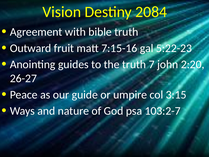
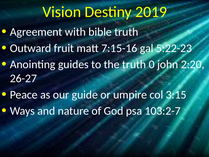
2084: 2084 -> 2019
7: 7 -> 0
